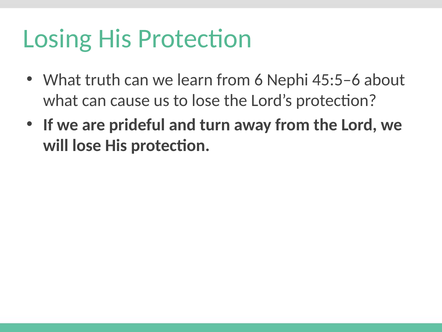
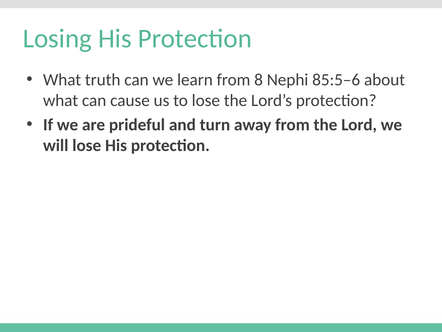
6: 6 -> 8
45:5–6: 45:5–6 -> 85:5–6
